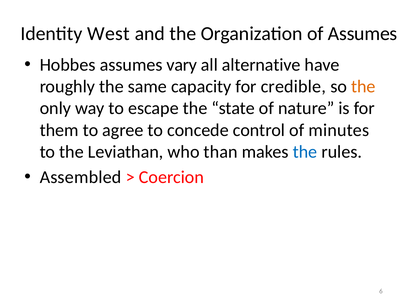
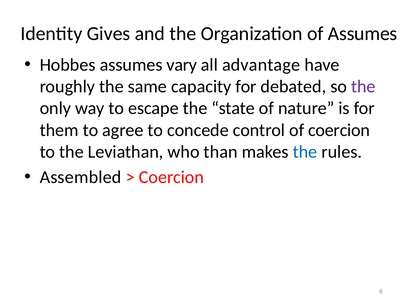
West: West -> Gives
alternative: alternative -> advantage
credible: credible -> debated
the at (363, 87) colour: orange -> purple
of minutes: minutes -> coercion
